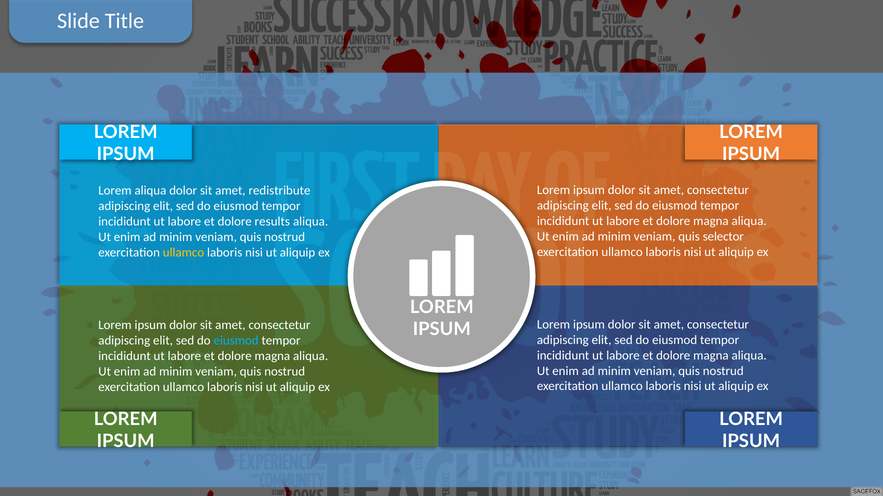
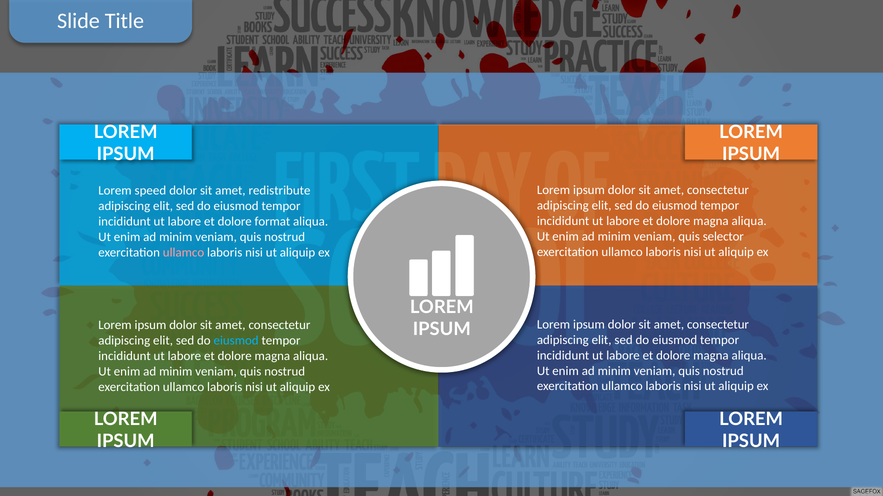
Lorem aliqua: aliqua -> speed
results: results -> format
ullamco at (184, 253) colour: yellow -> pink
